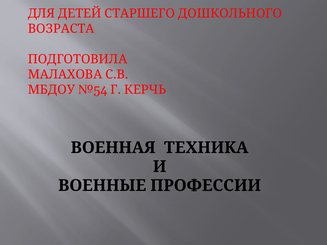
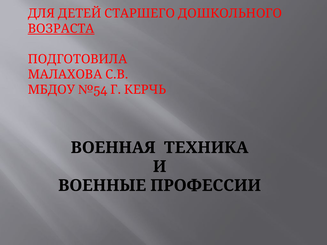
ВОЗРАСТА underline: none -> present
